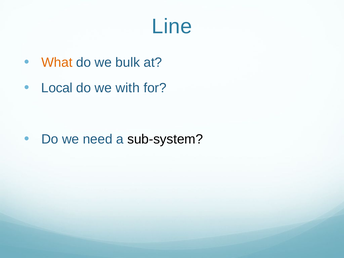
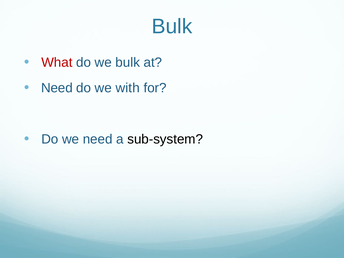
Line at (172, 26): Line -> Bulk
What colour: orange -> red
Local at (57, 88): Local -> Need
